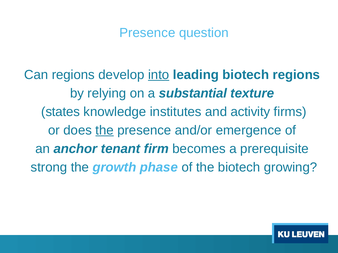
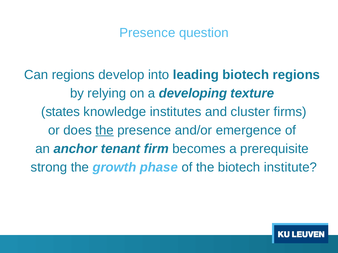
into underline: present -> none
substantial: substantial -> developing
activity: activity -> cluster
growing: growing -> institute
